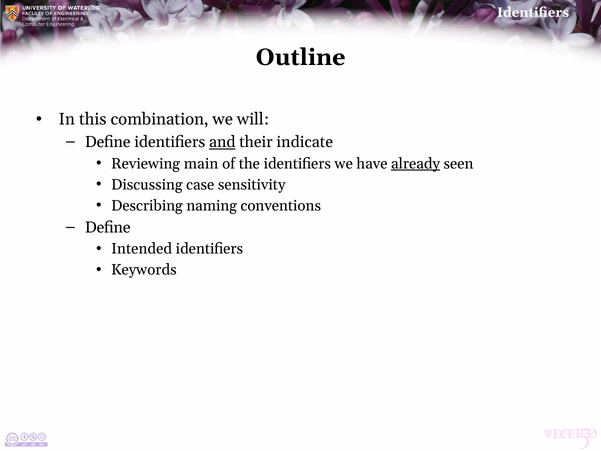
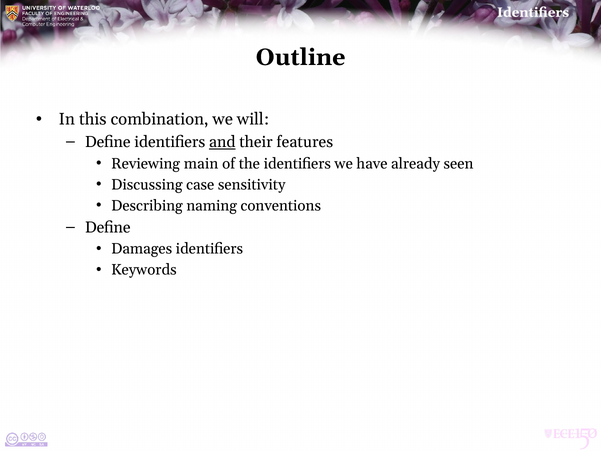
indicate: indicate -> features
already underline: present -> none
Intended: Intended -> Damages
